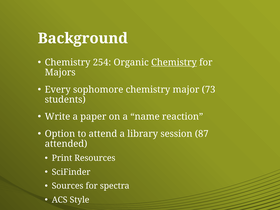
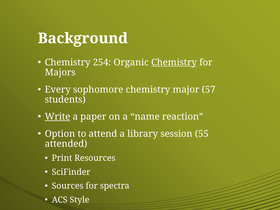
73: 73 -> 57
Write underline: none -> present
87: 87 -> 55
